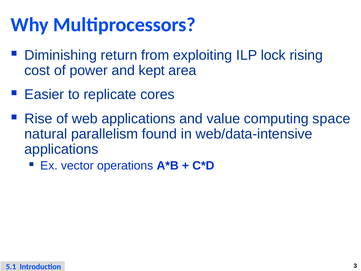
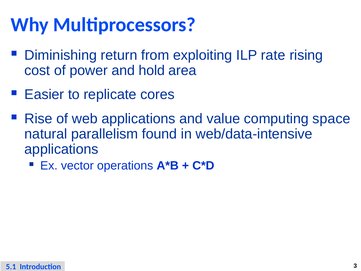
lock: lock -> rate
kept: kept -> hold
